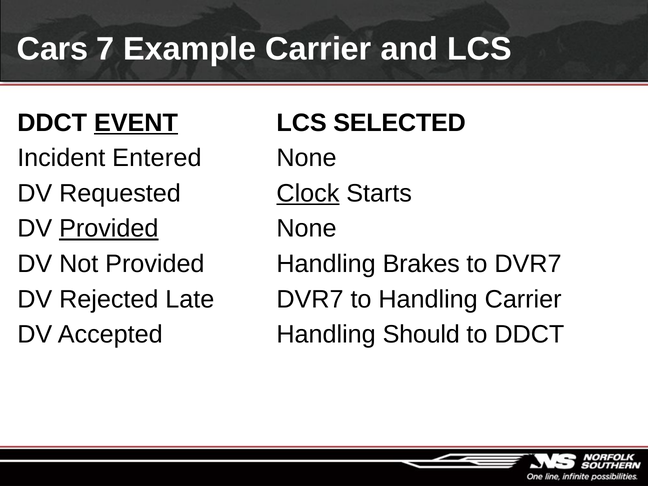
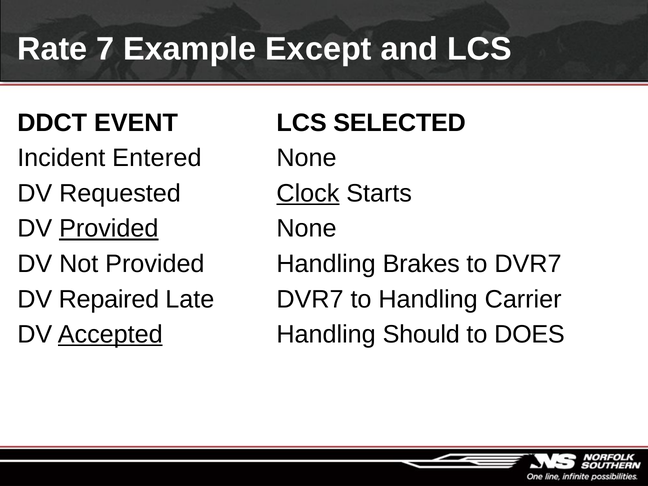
Cars: Cars -> Rate
Example Carrier: Carrier -> Except
EVENT underline: present -> none
Rejected: Rejected -> Repaired
Accepted underline: none -> present
to DDCT: DDCT -> DOES
